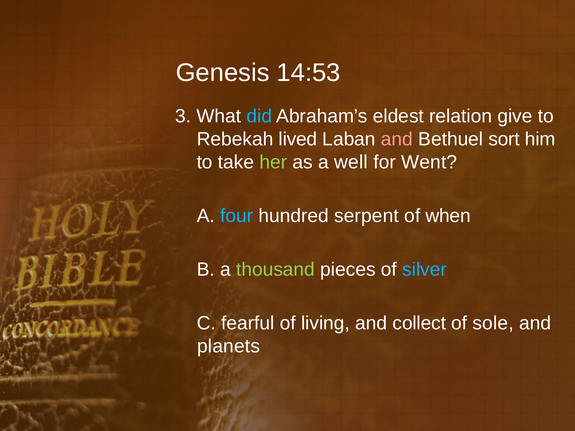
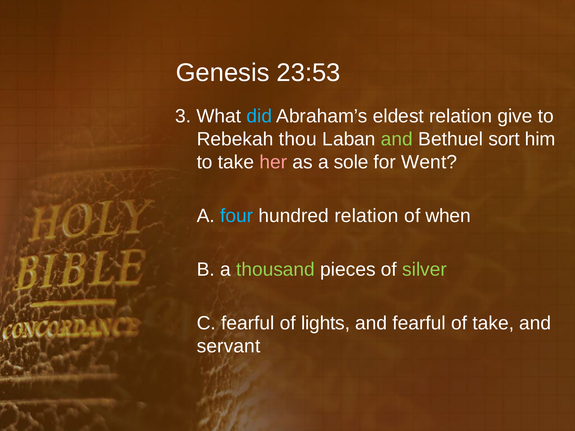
14:53: 14:53 -> 23:53
lived: lived -> thou
and at (397, 139) colour: pink -> light green
her colour: light green -> pink
well: well -> sole
hundred serpent: serpent -> relation
silver colour: light blue -> light green
living: living -> lights
and collect: collect -> fearful
of sole: sole -> take
planets: planets -> servant
